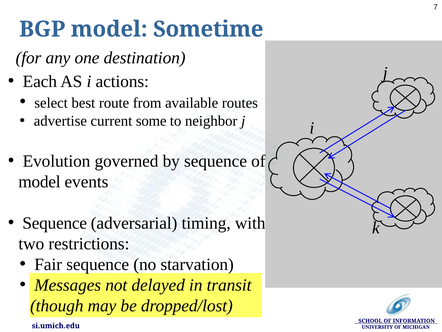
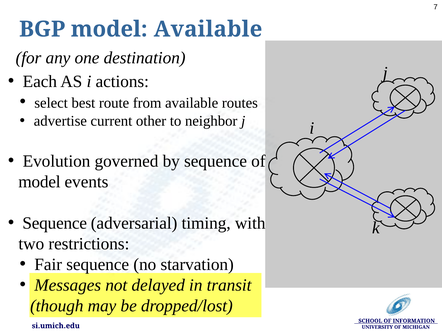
model Sometime: Sometime -> Available
some: some -> other
